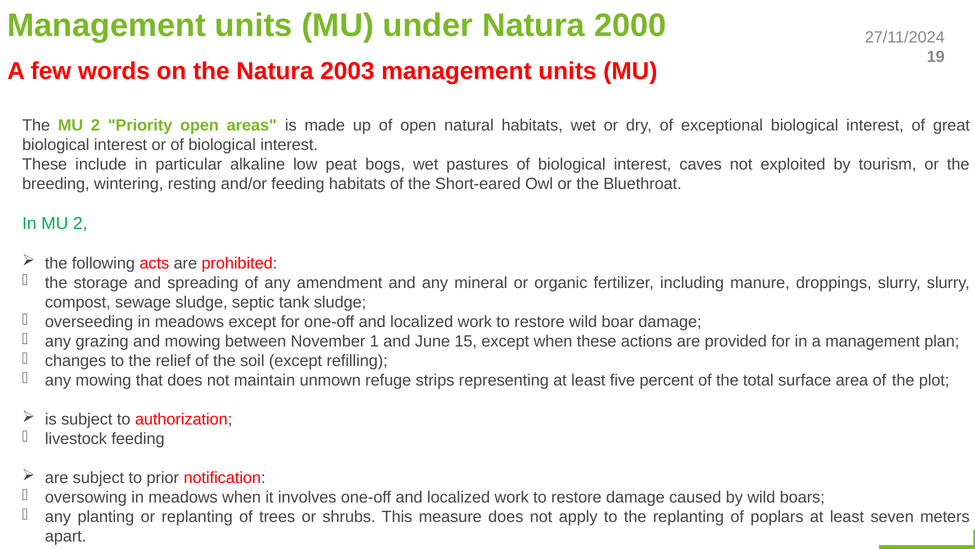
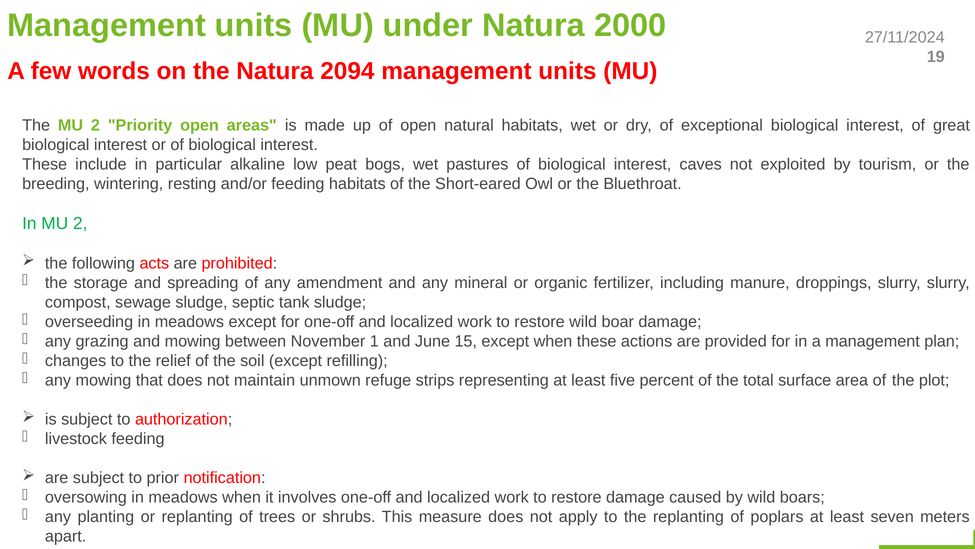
2003: 2003 -> 2094
